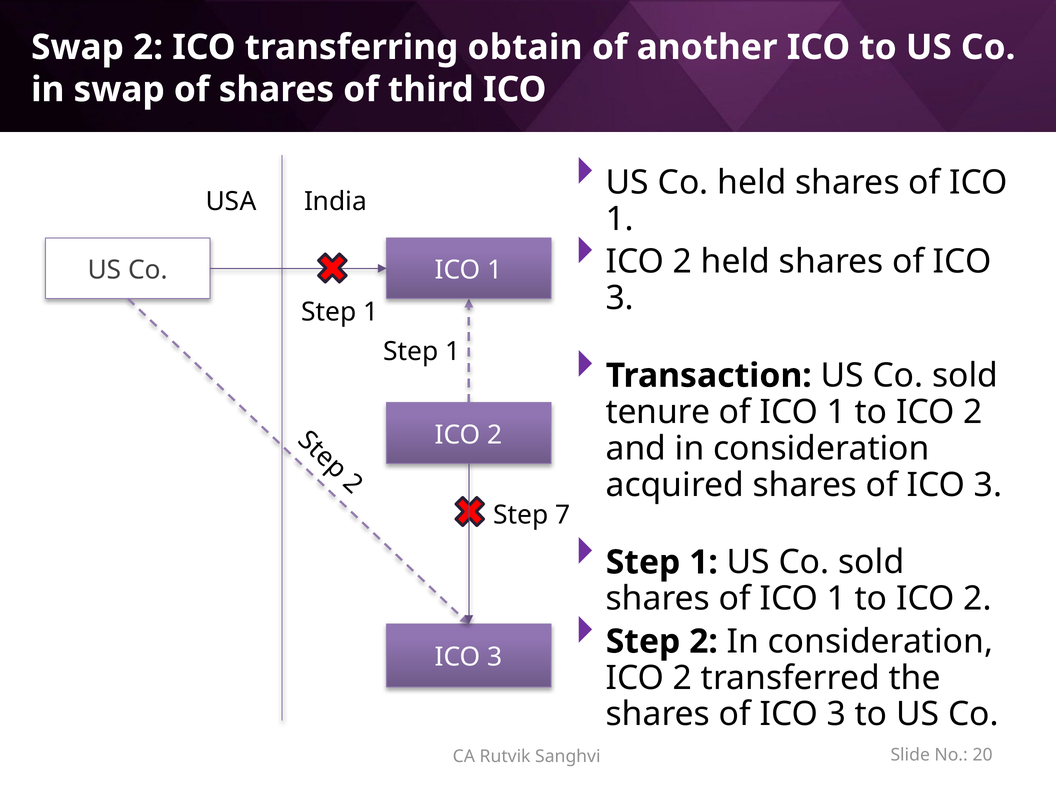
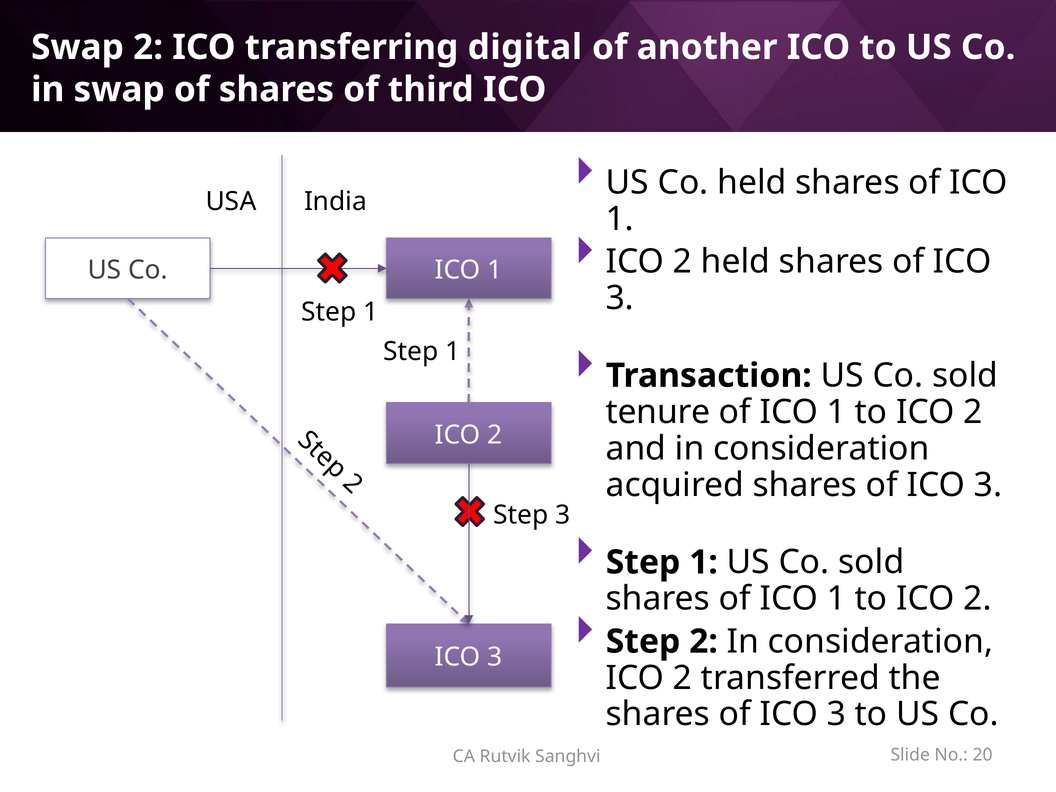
obtain: obtain -> digital
Step 7: 7 -> 3
